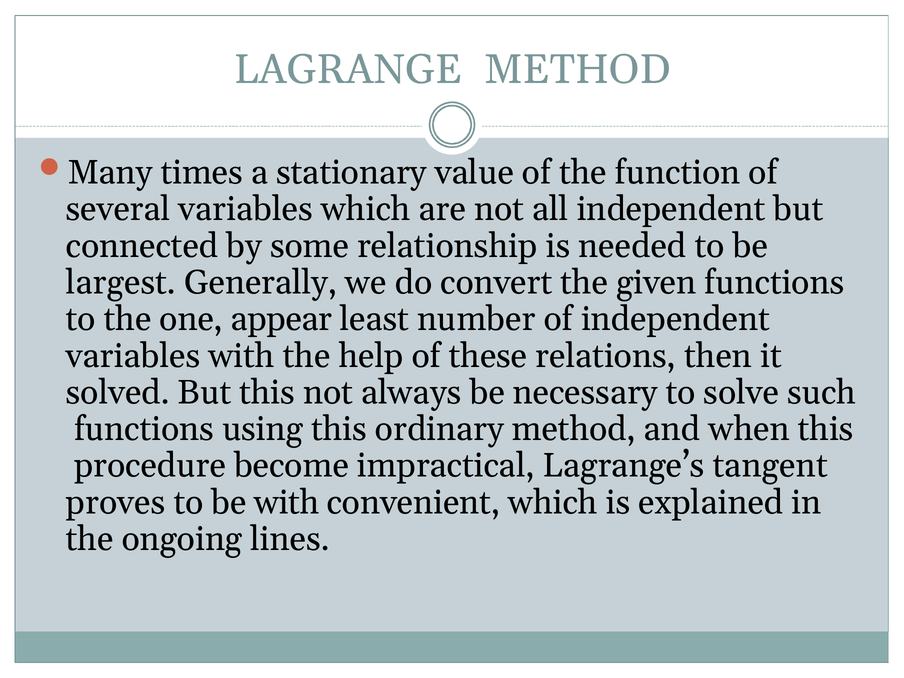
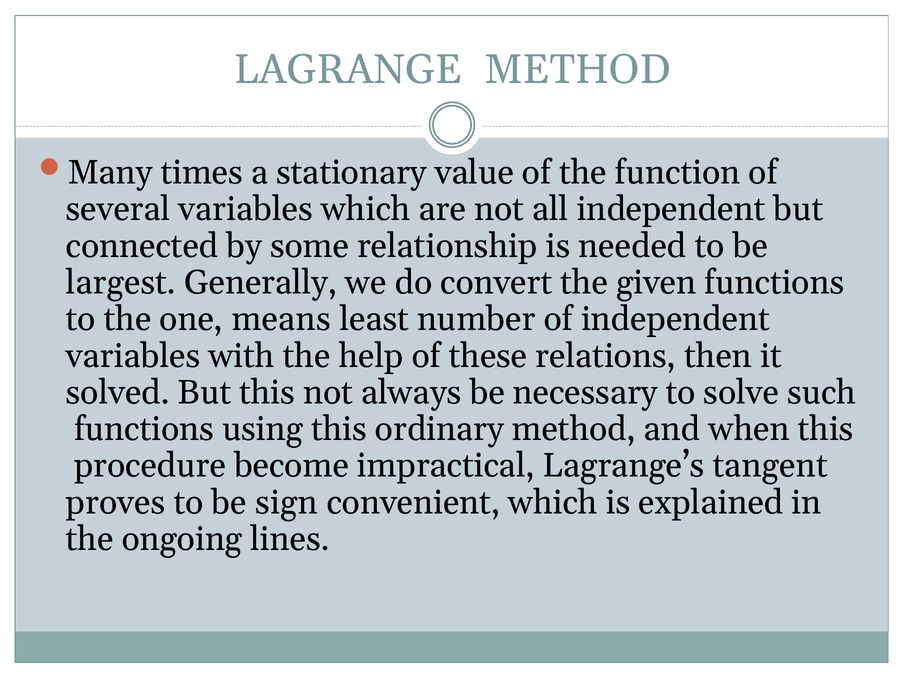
appear: appear -> means
be with: with -> sign
